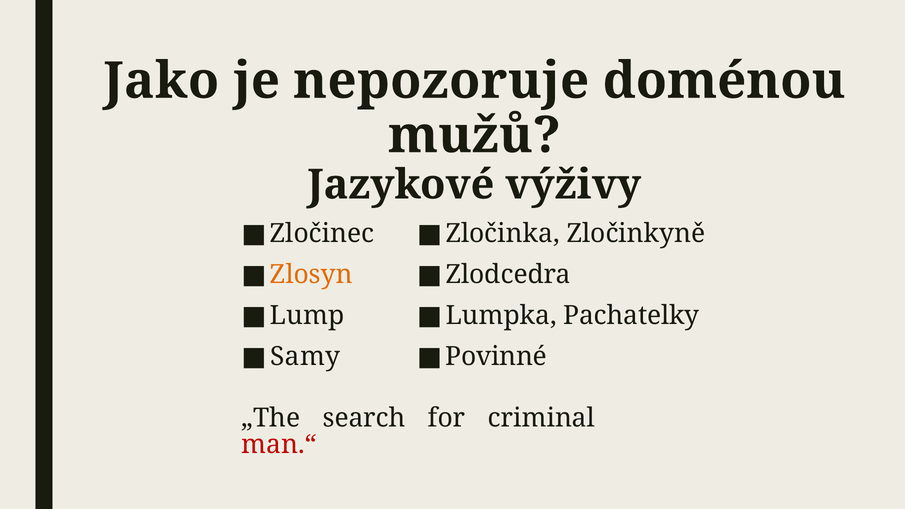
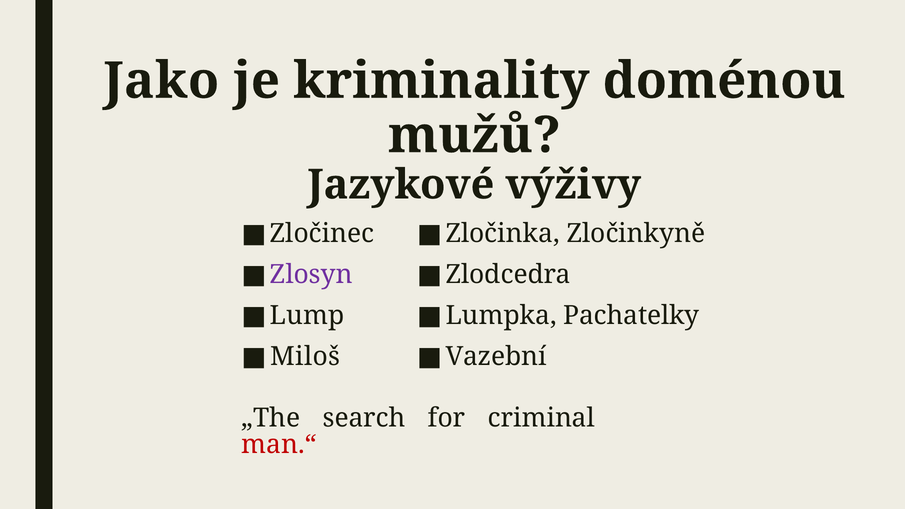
nepozoruje: nepozoruje -> kriminality
Zlosyn colour: orange -> purple
Samy: Samy -> Miloš
Povinné: Povinné -> Vazební
